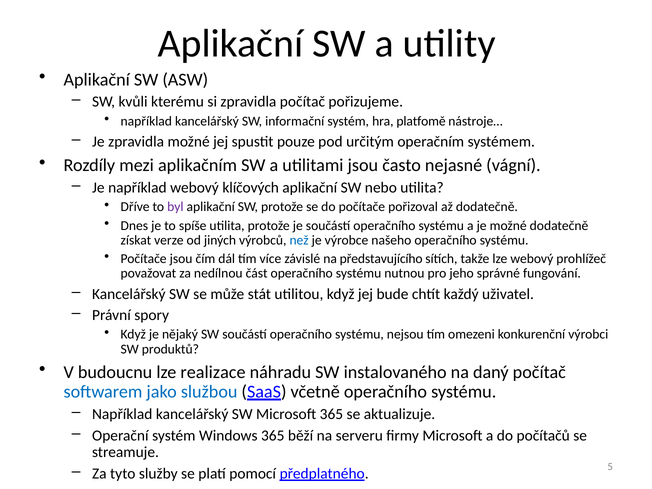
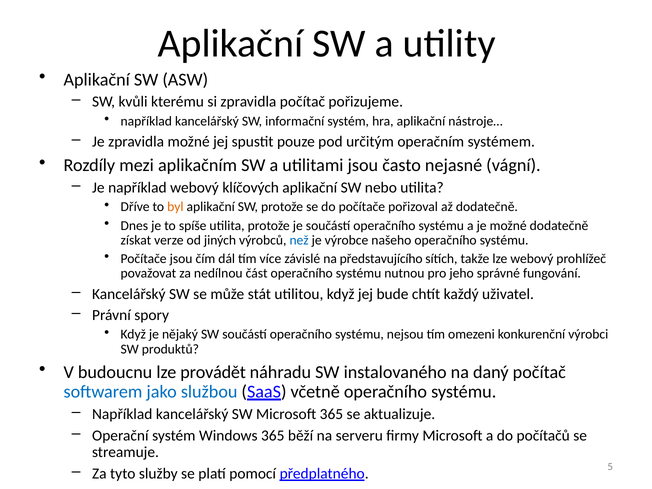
hra platfomě: platfomě -> aplikační
byl colour: purple -> orange
realizace: realizace -> provádět
